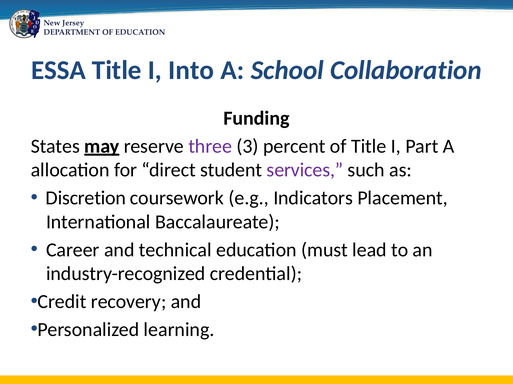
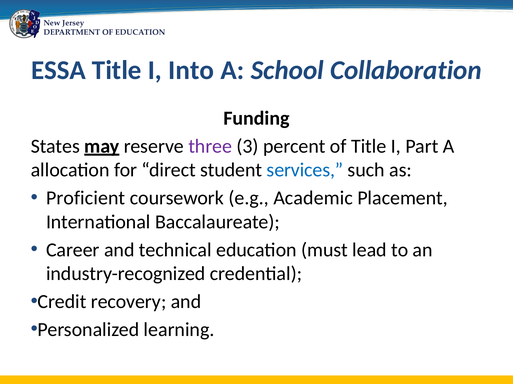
services colour: purple -> blue
Discretion: Discretion -> Proficient
Indicators: Indicators -> Academic
